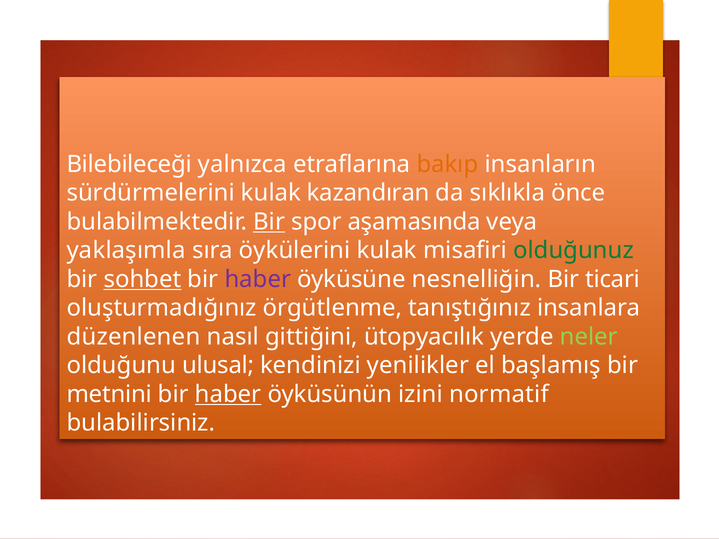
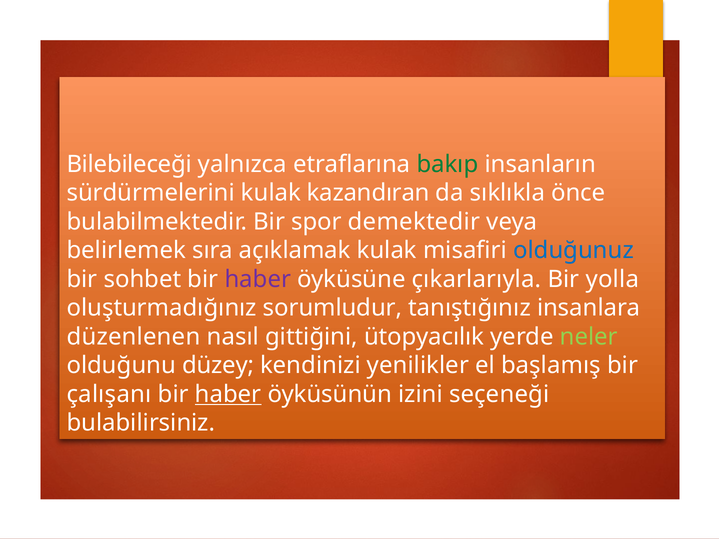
bakıp colour: orange -> green
Bir at (269, 222) underline: present -> none
aşamasında: aşamasında -> demektedir
yaklaşımla: yaklaşımla -> belirlemek
öykülerini: öykülerini -> açıklamak
olduğunuz colour: green -> blue
sohbet underline: present -> none
nesnelliğin: nesnelliğin -> çıkarlarıyla
ticari: ticari -> yolla
örgütlenme: örgütlenme -> sorumludur
ulusal: ulusal -> düzey
metnini: metnini -> çalışanı
normatif: normatif -> seçeneği
